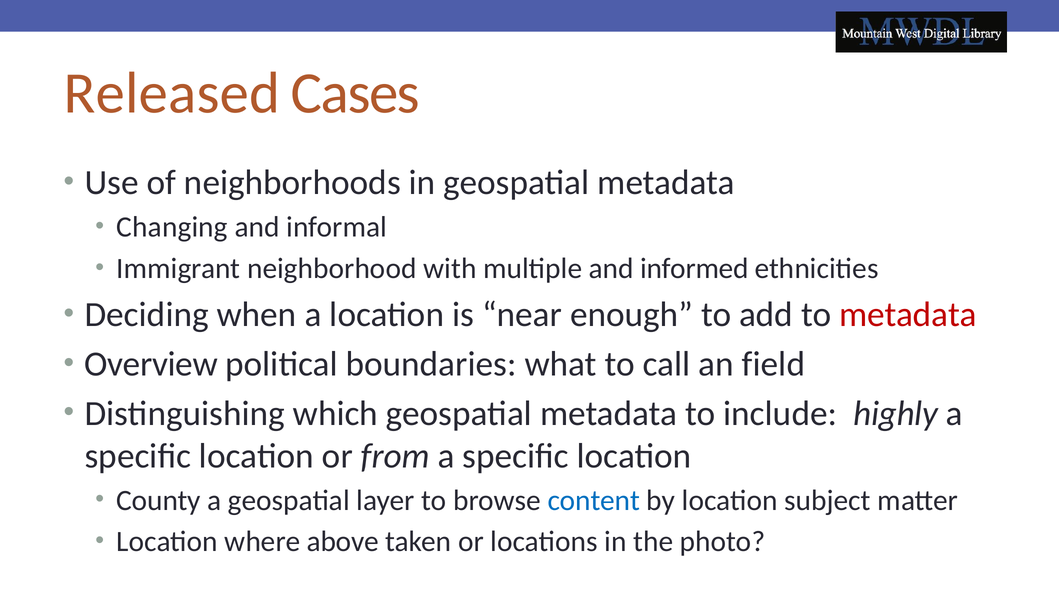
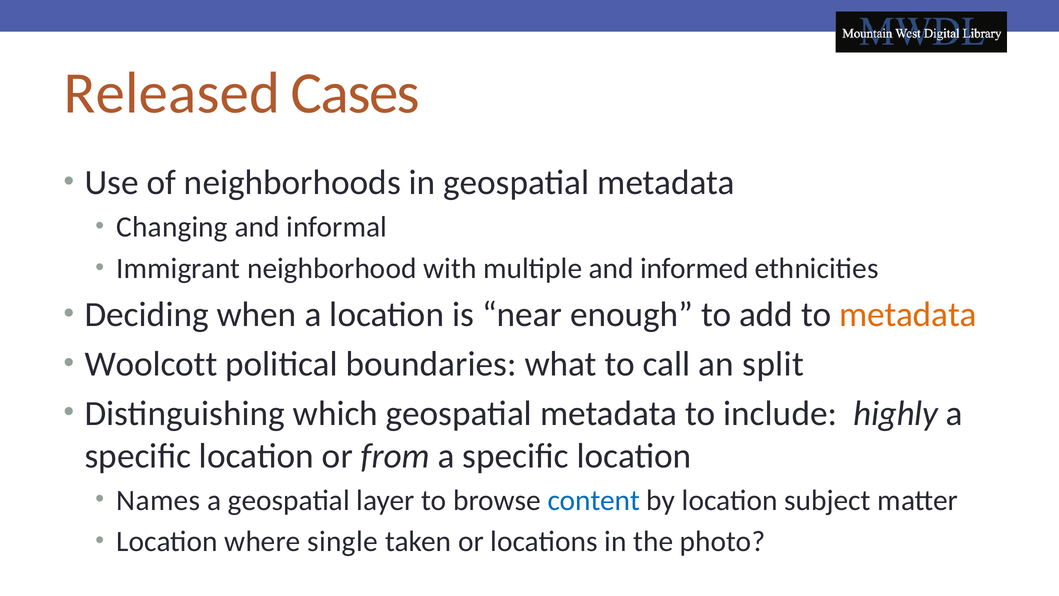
metadata at (908, 315) colour: red -> orange
Overview: Overview -> Woolcott
field: field -> split
County: County -> Names
above: above -> single
